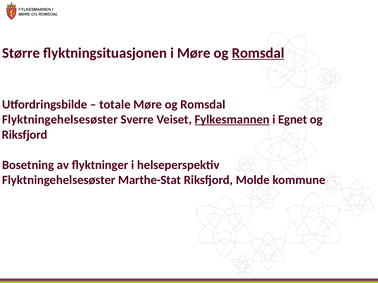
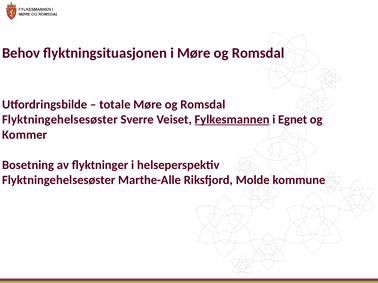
Større: Større -> Behov
Romsdal at (258, 53) underline: present -> none
Riksfjord at (25, 135): Riksfjord -> Kommer
Marthe-Stat: Marthe-Stat -> Marthe-Alle
